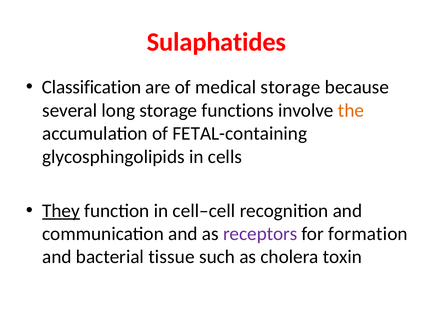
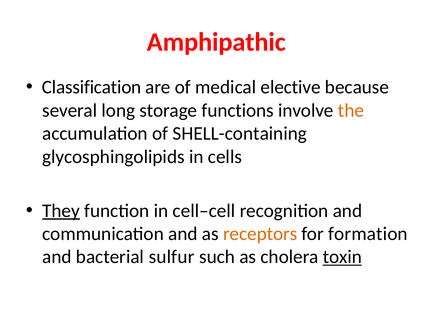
Sulaphatides: Sulaphatides -> Amphipathic
medical storage: storage -> elective
FETAL-containing: FETAL-containing -> SHELL-containing
receptors colour: purple -> orange
tissue: tissue -> sulfur
toxin underline: none -> present
